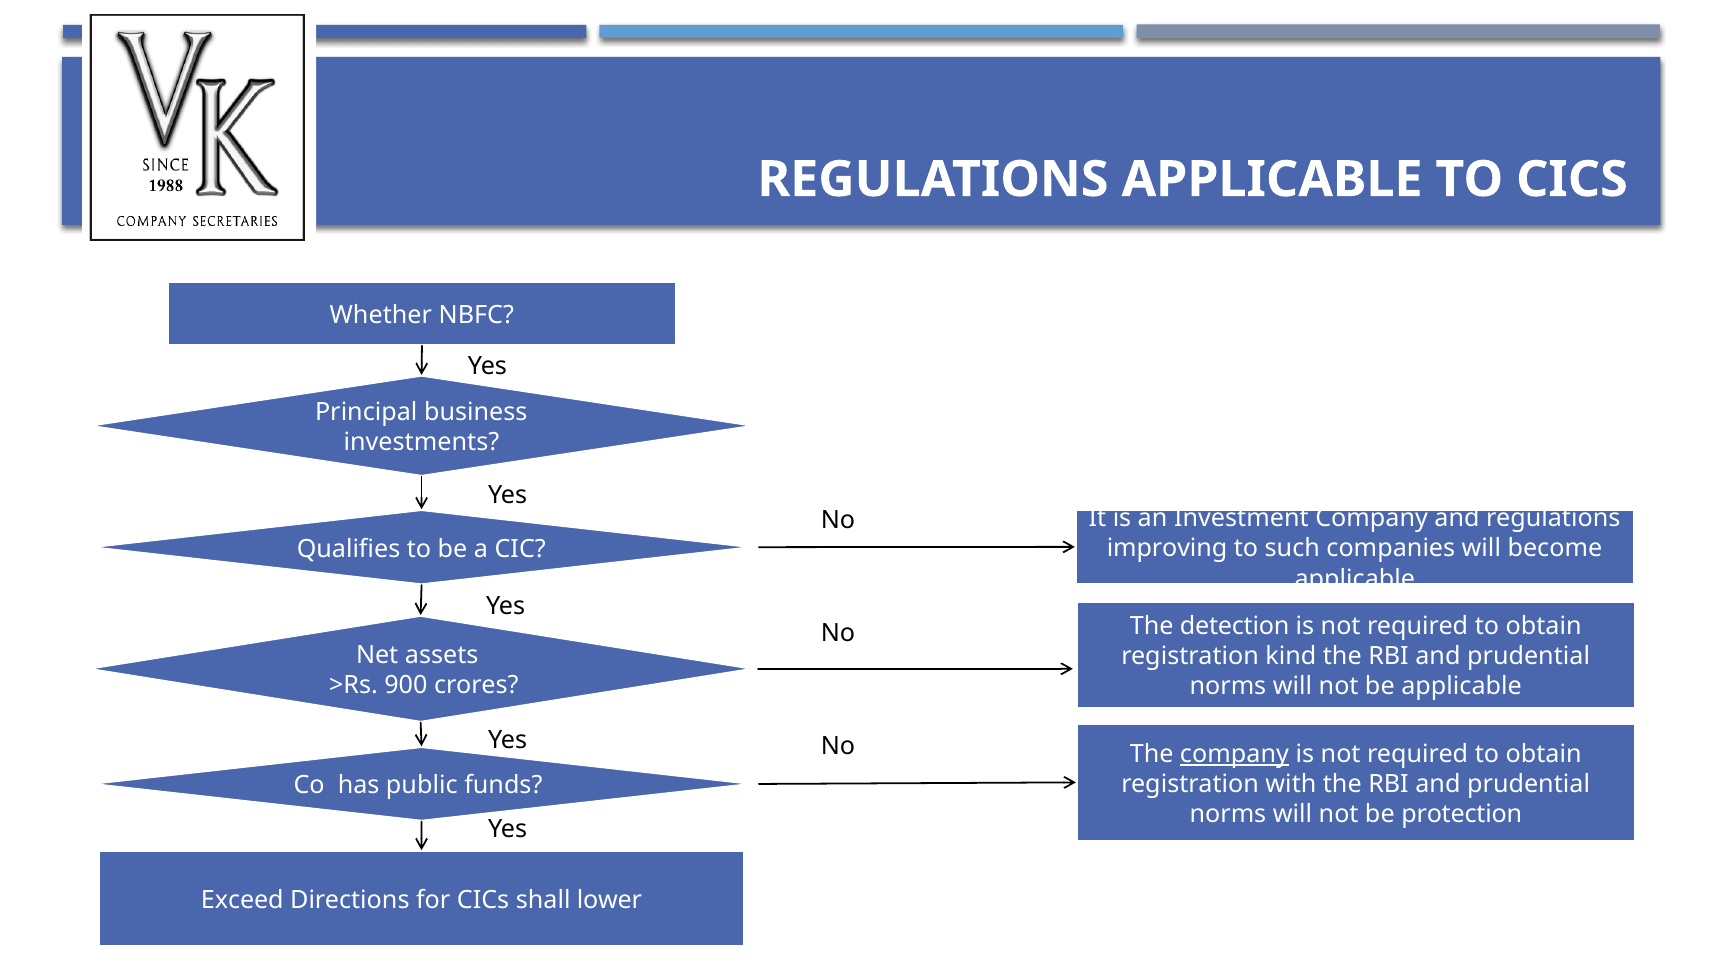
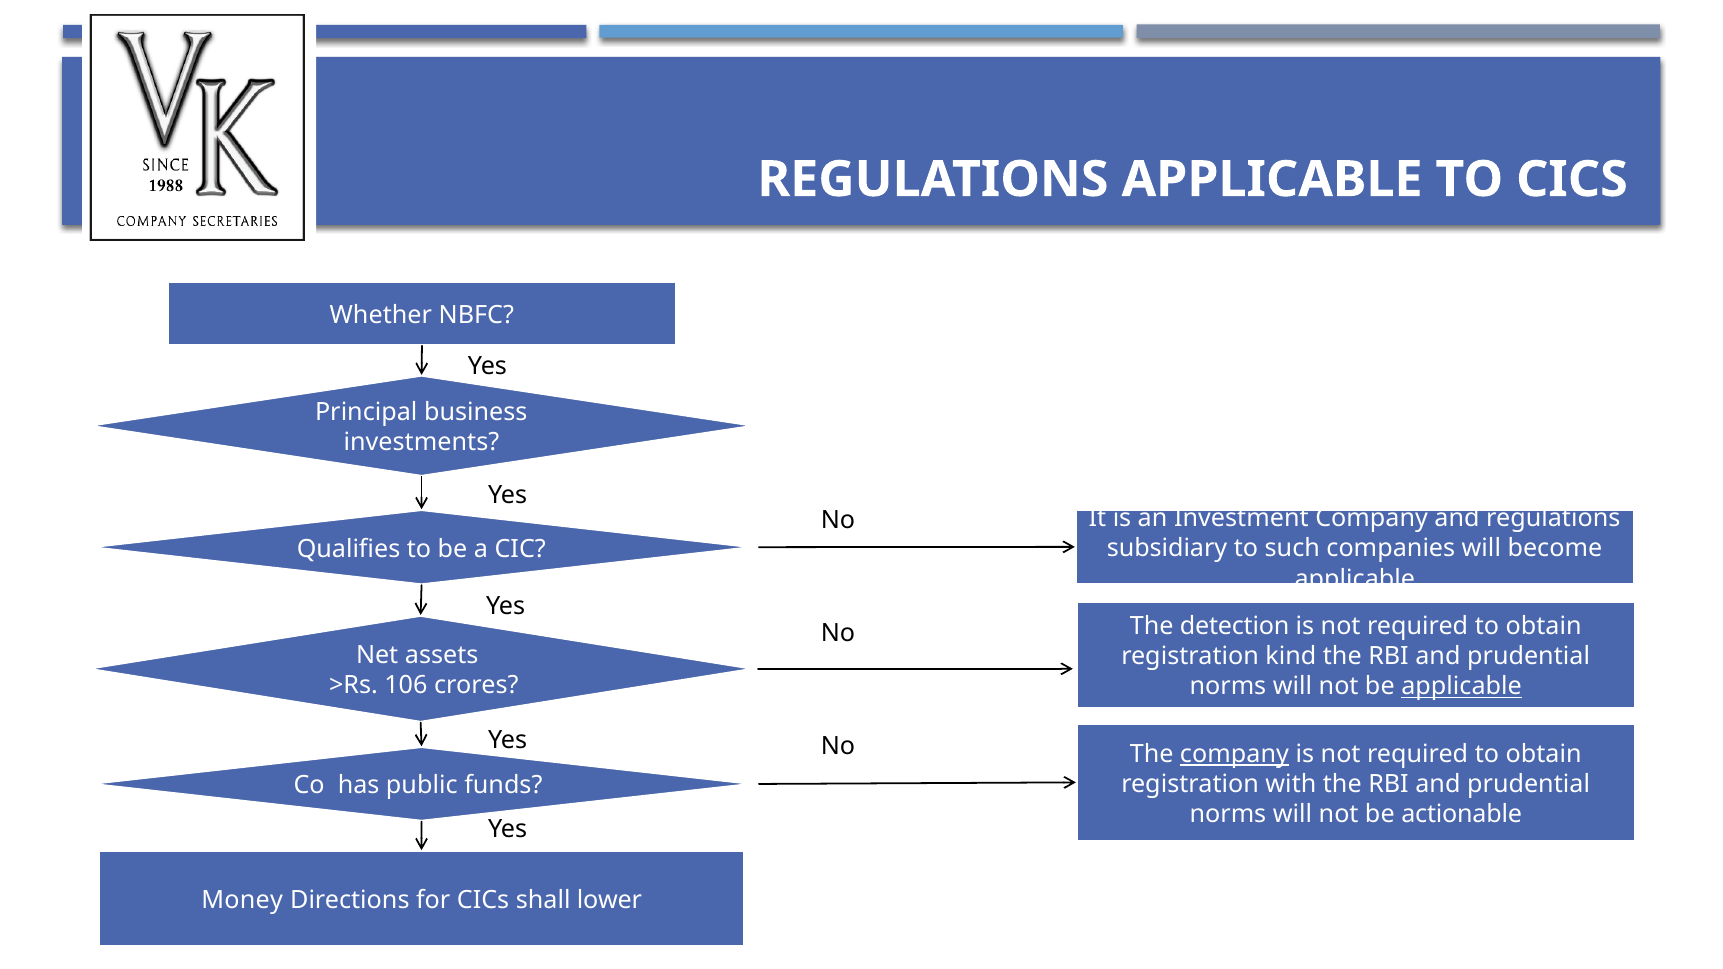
improving: improving -> subsidiary
900: 900 -> 106
applicable at (1462, 687) underline: none -> present
protection: protection -> actionable
Exceed: Exceed -> Money
